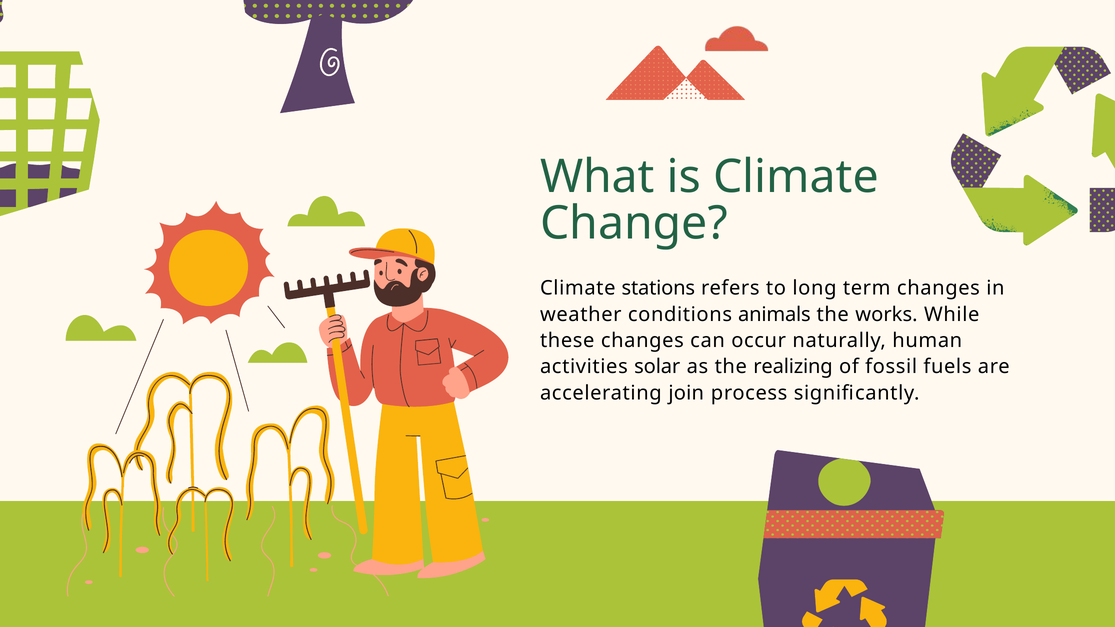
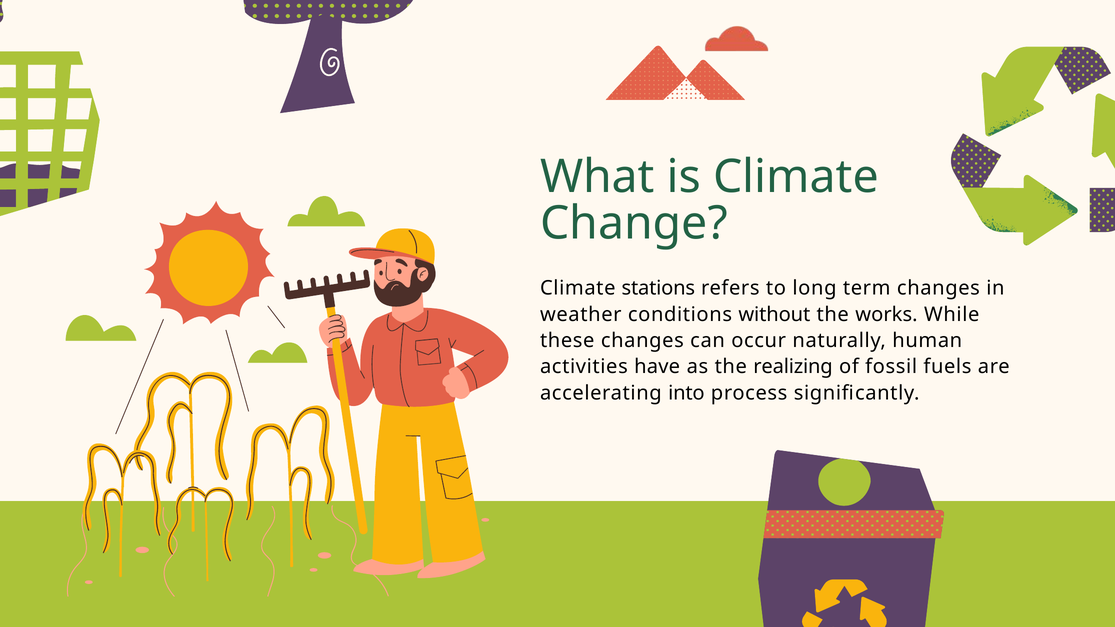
animals: animals -> without
solar: solar -> have
join: join -> into
